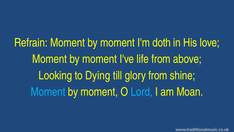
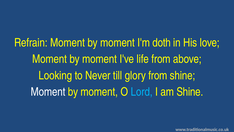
Dying: Dying -> Never
Moment at (48, 92) colour: light blue -> white
am Moan: Moan -> Shine
